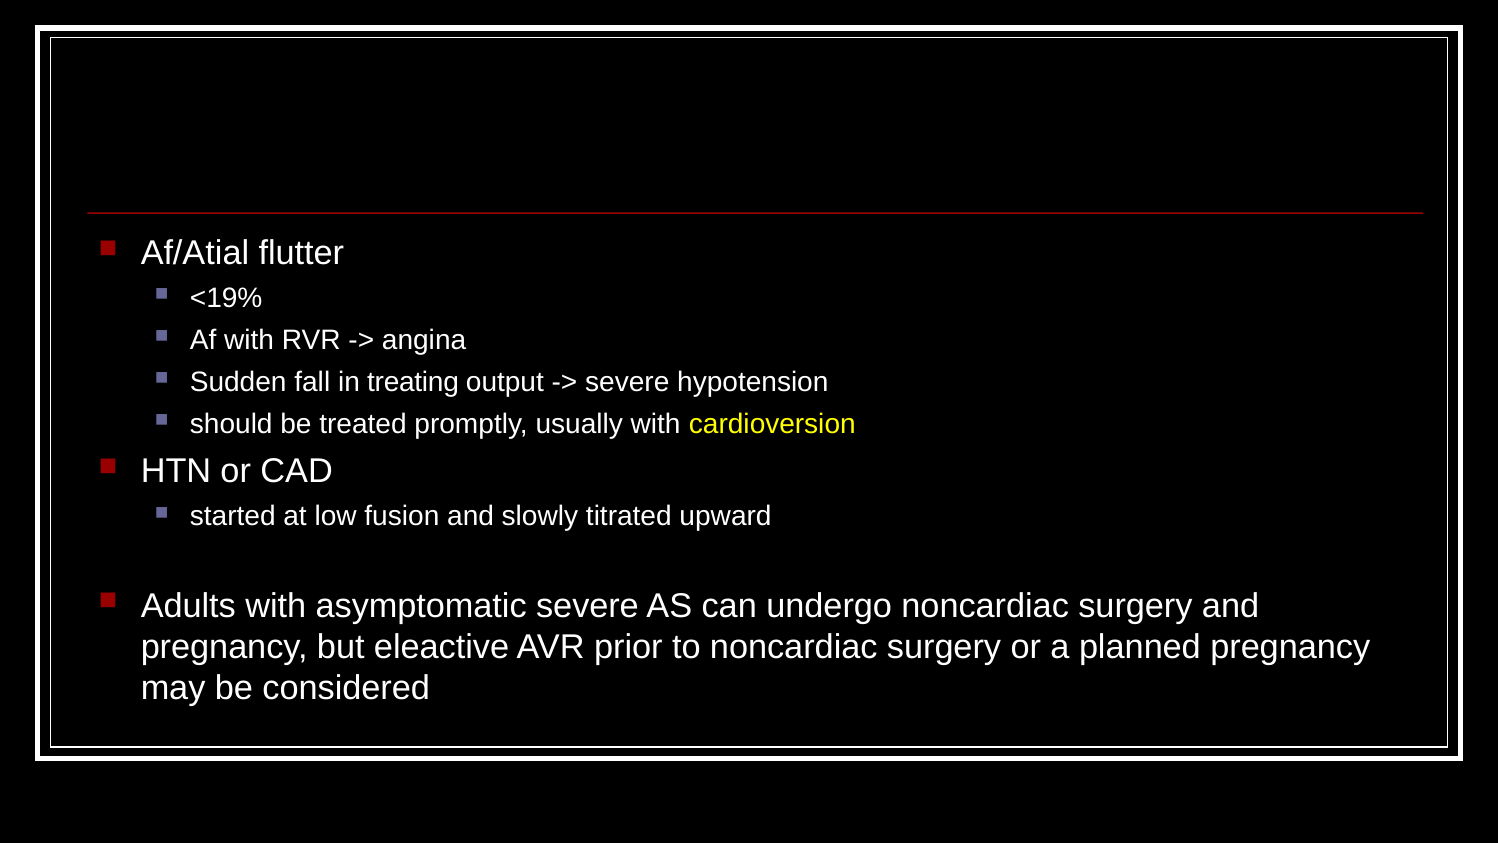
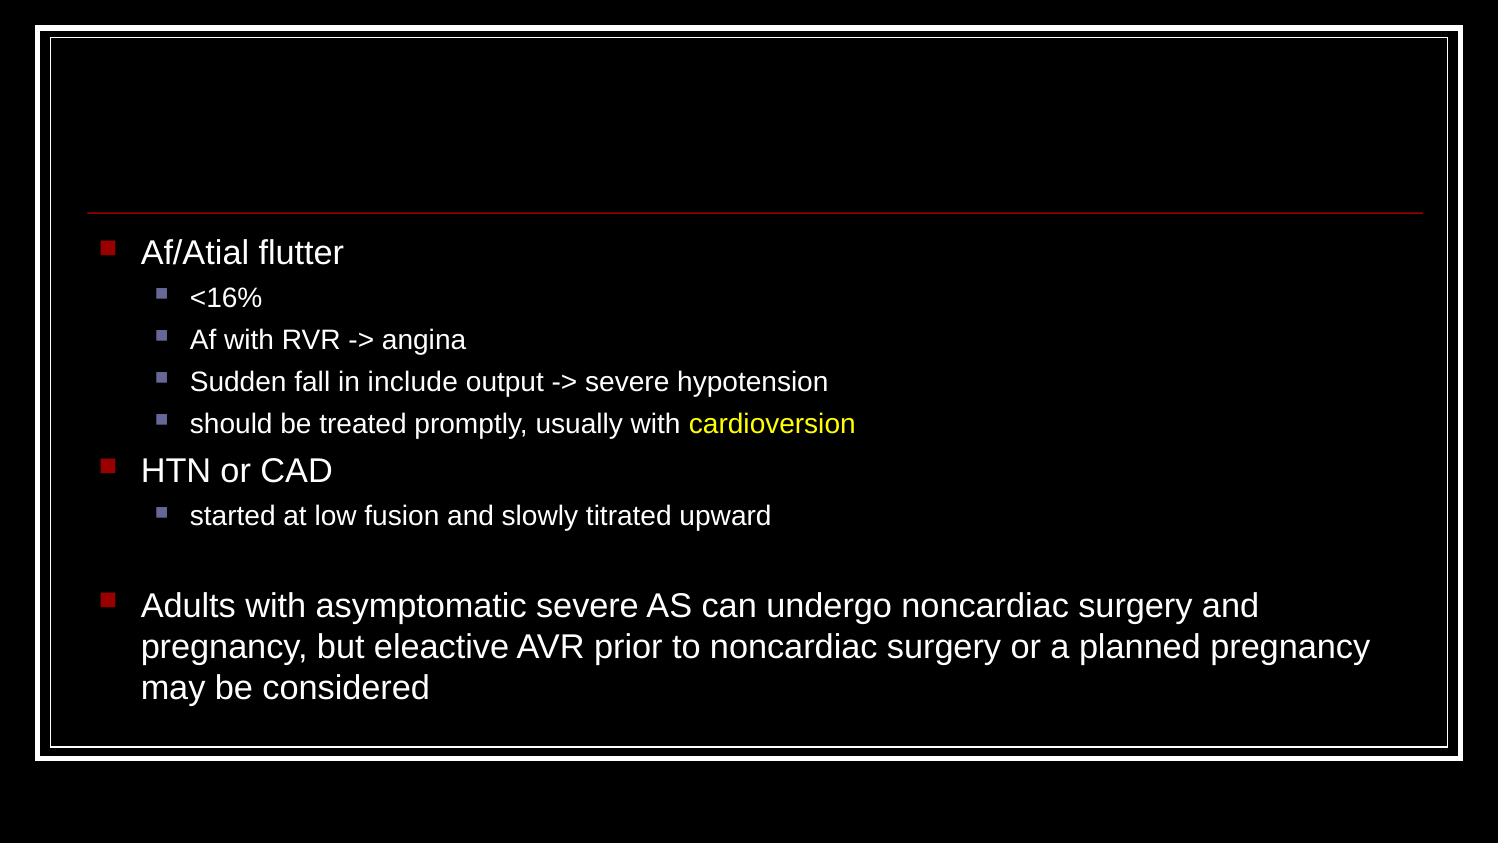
<19%: <19% -> <16%
treating: treating -> include
